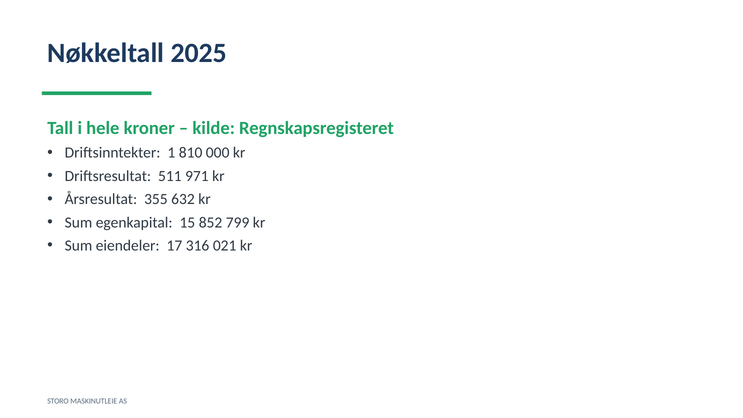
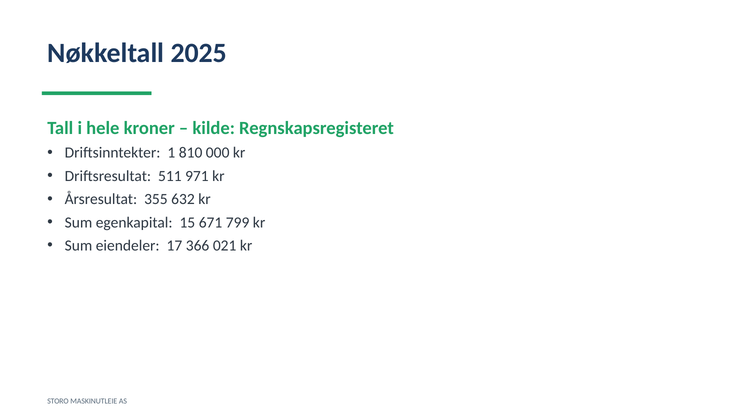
852: 852 -> 671
316: 316 -> 366
